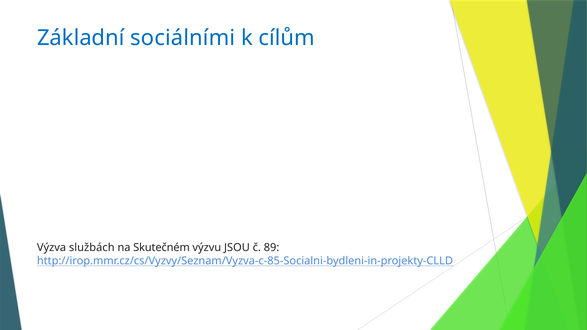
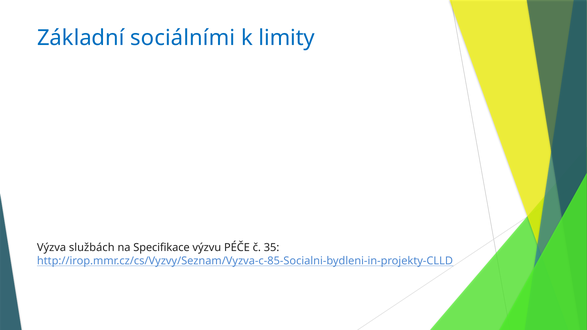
cílům: cílům -> limity
Skutečném: Skutečném -> Specifikace
JSOU: JSOU -> PÉČE
89: 89 -> 35
